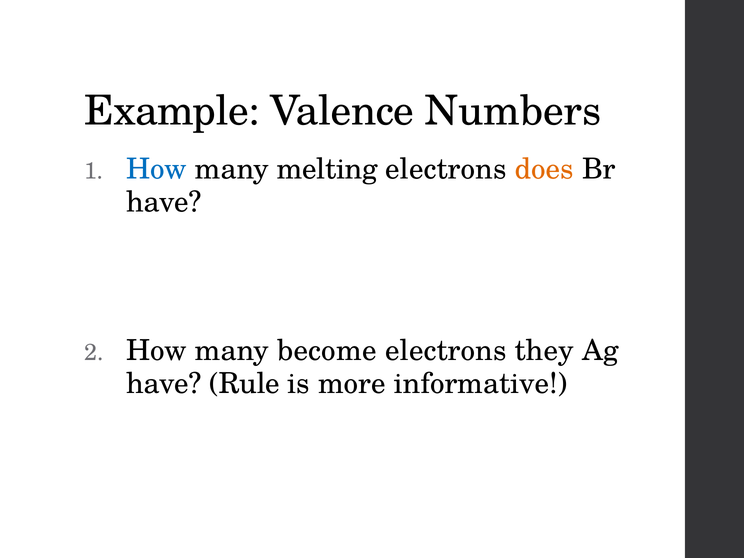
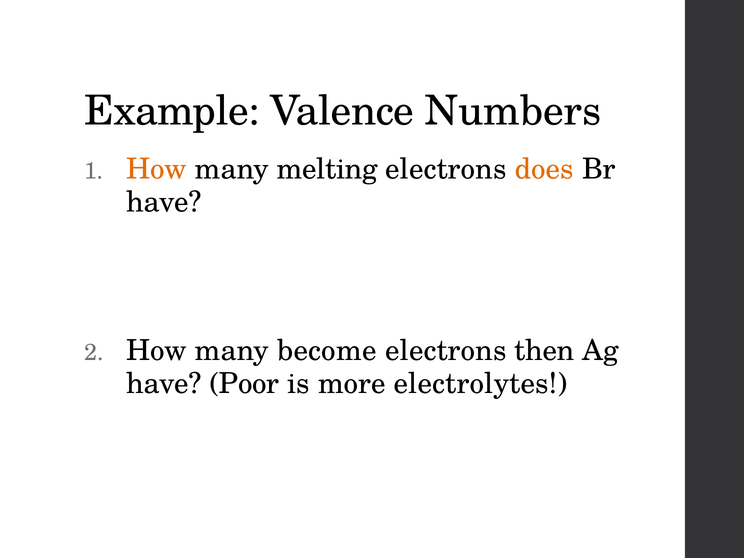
How at (157, 169) colour: blue -> orange
they: they -> then
Rule: Rule -> Poor
informative: informative -> electrolytes
